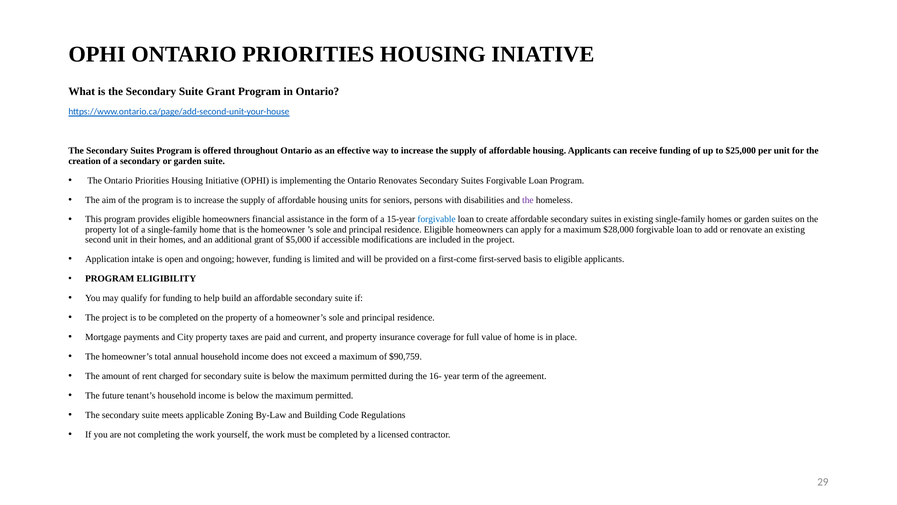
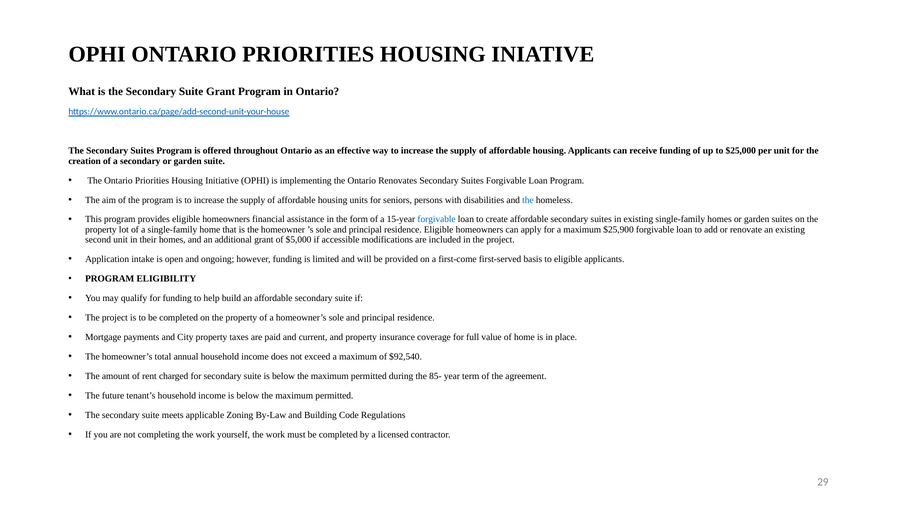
the at (528, 200) colour: purple -> blue
$28,000: $28,000 -> $25,900
$90,759: $90,759 -> $92,540
16-: 16- -> 85-
